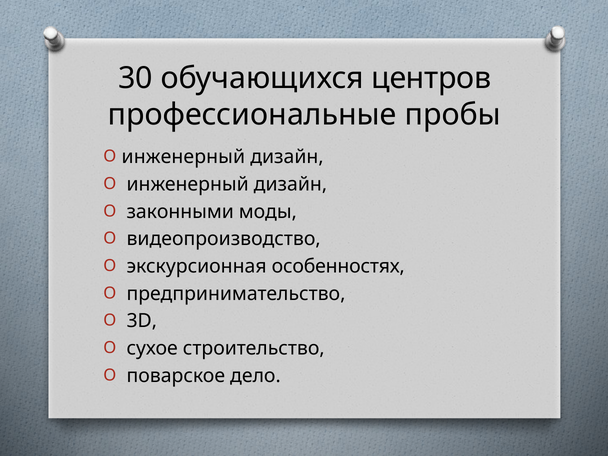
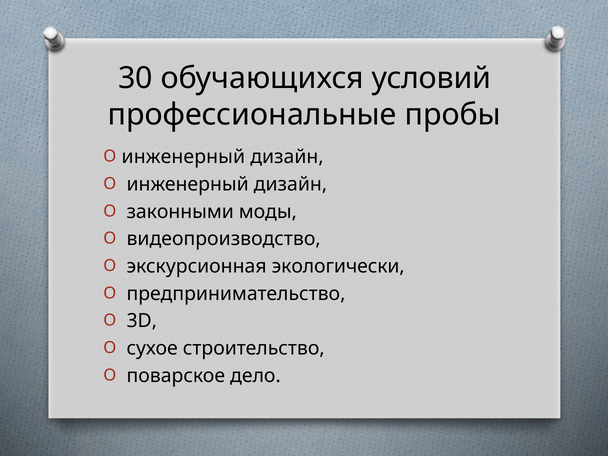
центров: центров -> условий
особенностях: особенностях -> экологически
